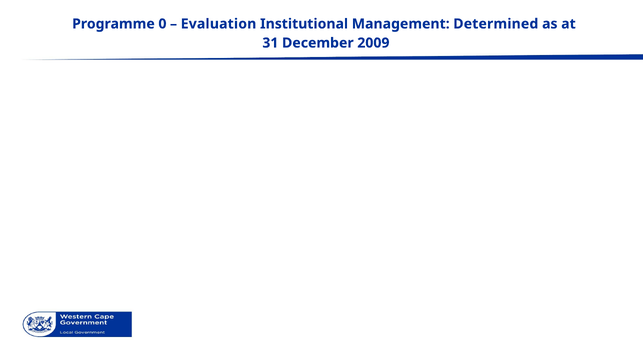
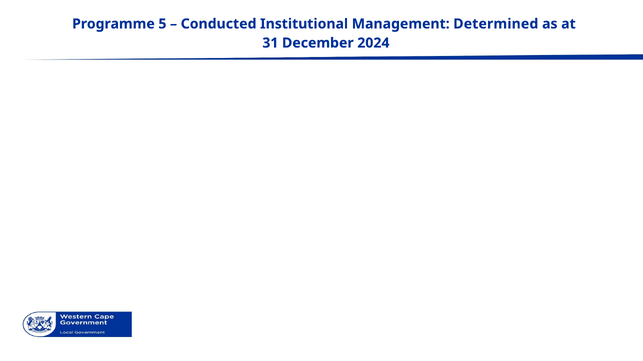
0: 0 -> 5
Evaluation: Evaluation -> Conducted
2009: 2009 -> 2024
